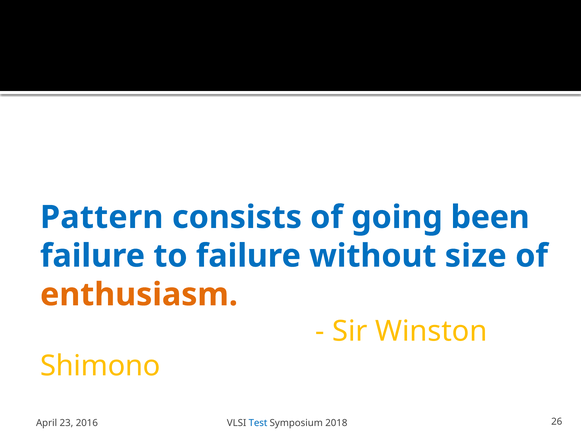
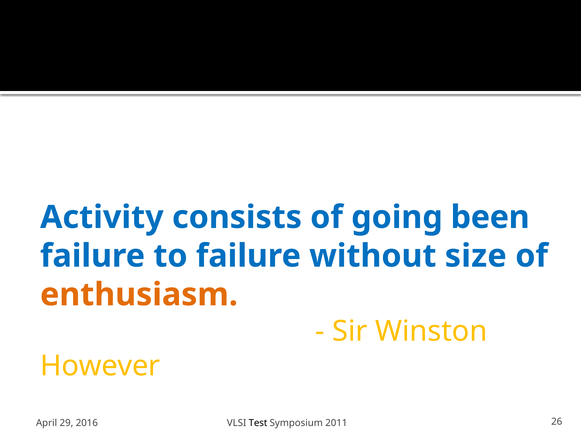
Pattern: Pattern -> Activity
Shimono: Shimono -> However
23: 23 -> 29
Test colour: blue -> black
2018: 2018 -> 2011
